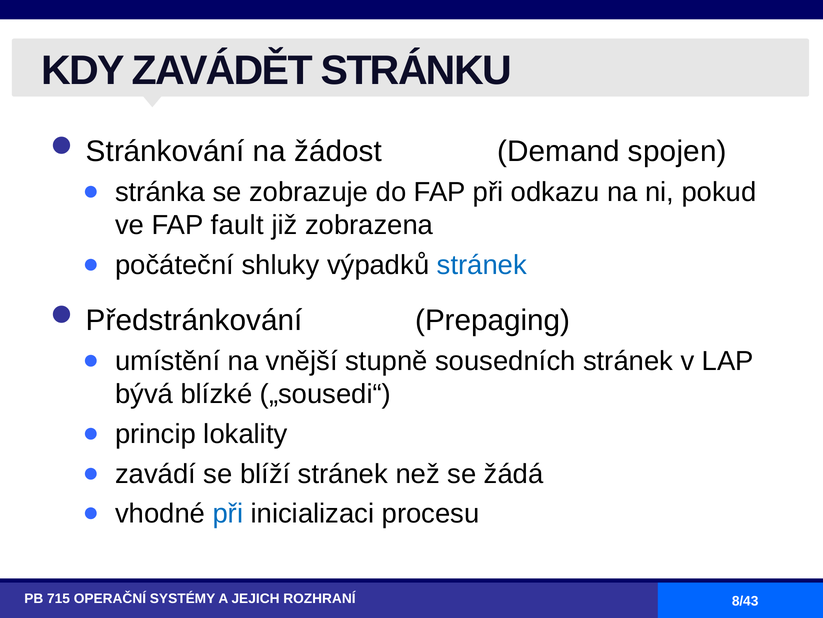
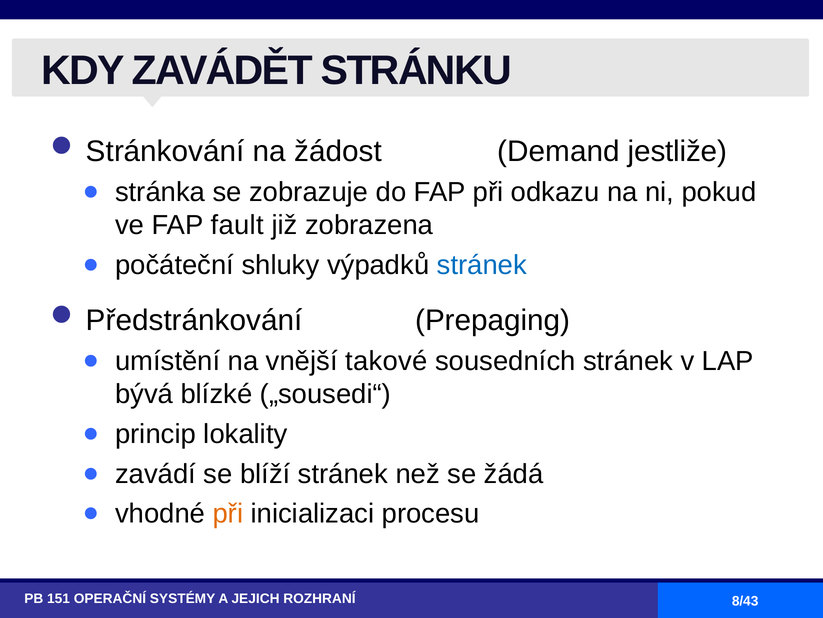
spojen: spojen -> jestliže
stupně: stupně -> takové
při at (228, 513) colour: blue -> orange
715: 715 -> 151
